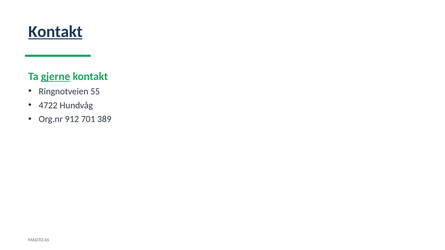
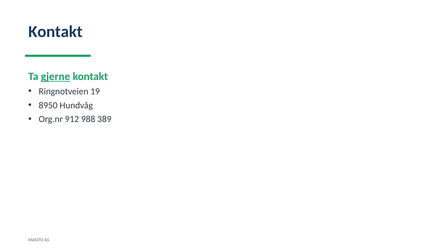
Kontakt at (55, 32) underline: present -> none
55: 55 -> 19
4722: 4722 -> 8950
701: 701 -> 988
